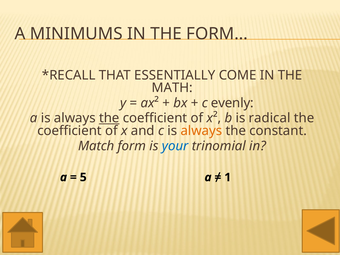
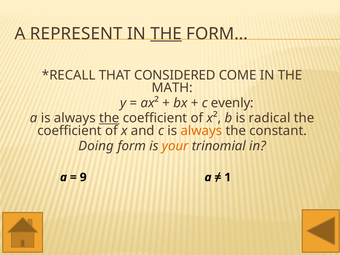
MINIMUMS: MINIMUMS -> REPRESENT
THE at (166, 34) underline: none -> present
ESSENTIALLY: ESSENTIALLY -> CONSIDERED
Match: Match -> Doing
your colour: blue -> orange
5: 5 -> 9
